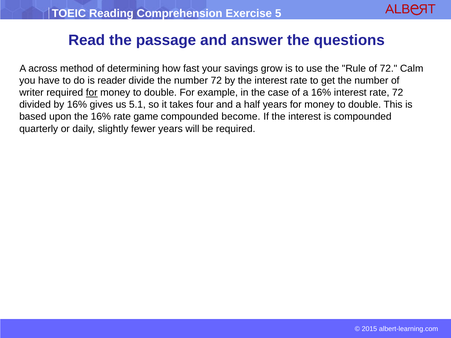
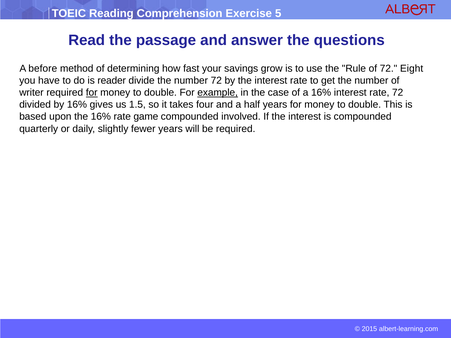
across: across -> before
Calm: Calm -> Eight
example underline: none -> present
5.1: 5.1 -> 1.5
become: become -> involved
